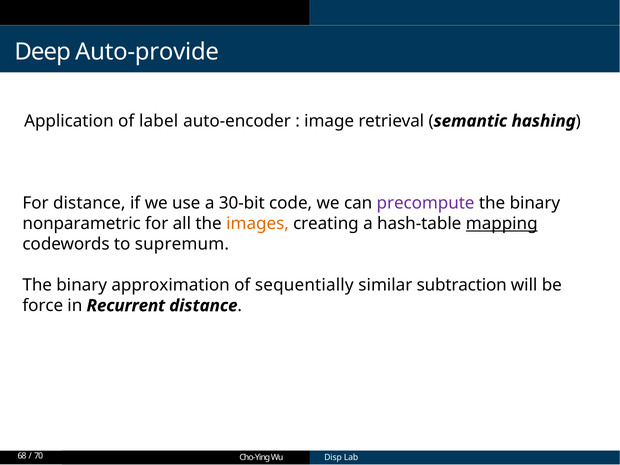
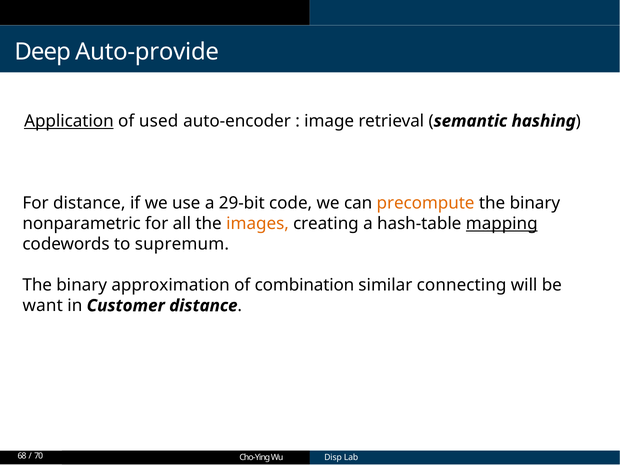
Application underline: none -> present
label: label -> used
30-bit: 30-bit -> 29-bit
precompute colour: purple -> orange
sequentially: sequentially -> combination
subtraction: subtraction -> connecting
force: force -> want
Recurrent: Recurrent -> Customer
